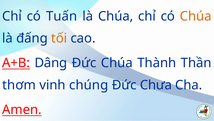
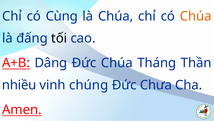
Tuấn: Tuấn -> Cùng
tối colour: orange -> black
Thành: Thành -> Tháng
thơm: thơm -> nhiều
